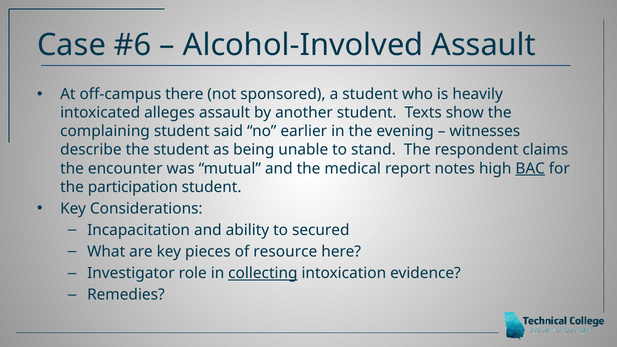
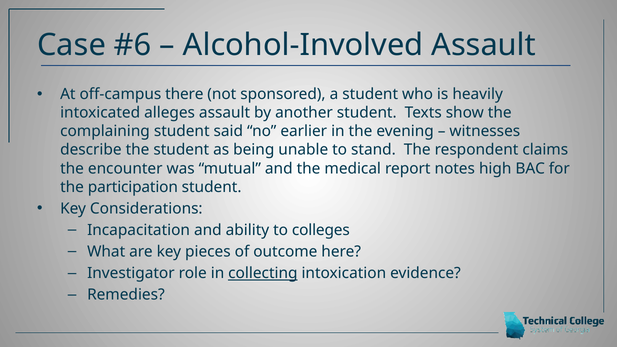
BAC underline: present -> none
secured: secured -> colleges
resource: resource -> outcome
